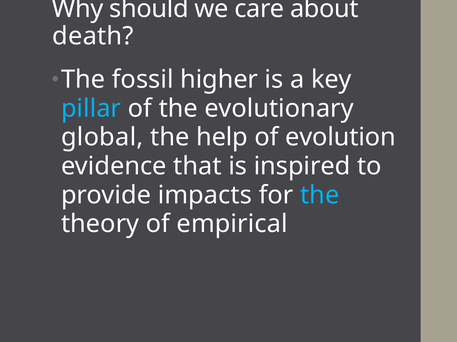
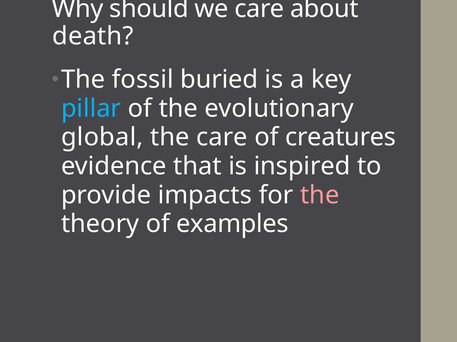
higher: higher -> buried
the help: help -> care
evolution: evolution -> creatures
the at (320, 195) colour: light blue -> pink
empirical: empirical -> examples
